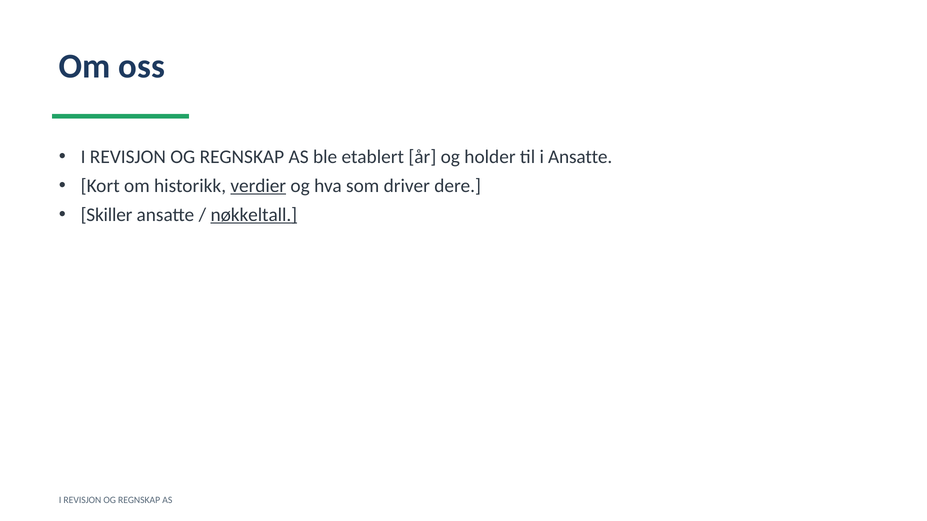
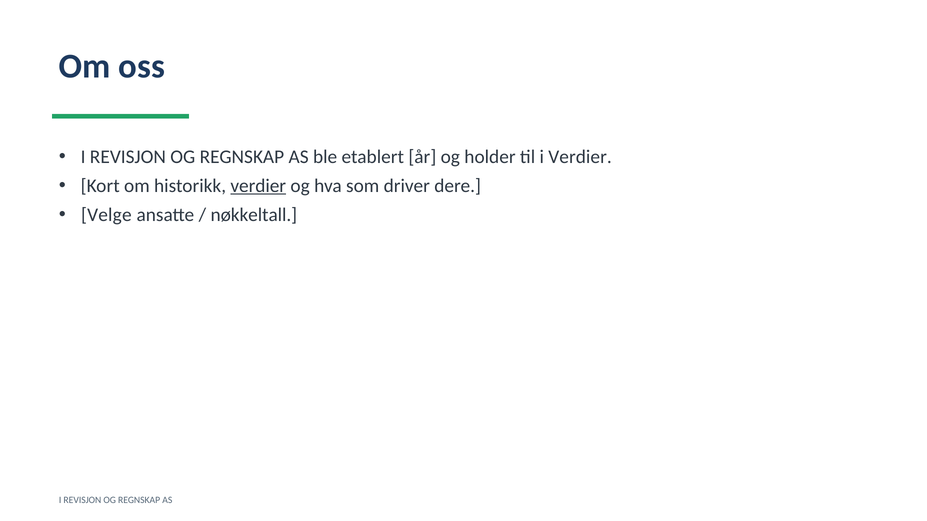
i Ansatte: Ansatte -> Verdier
Skiller: Skiller -> Velge
nøkkeltall underline: present -> none
